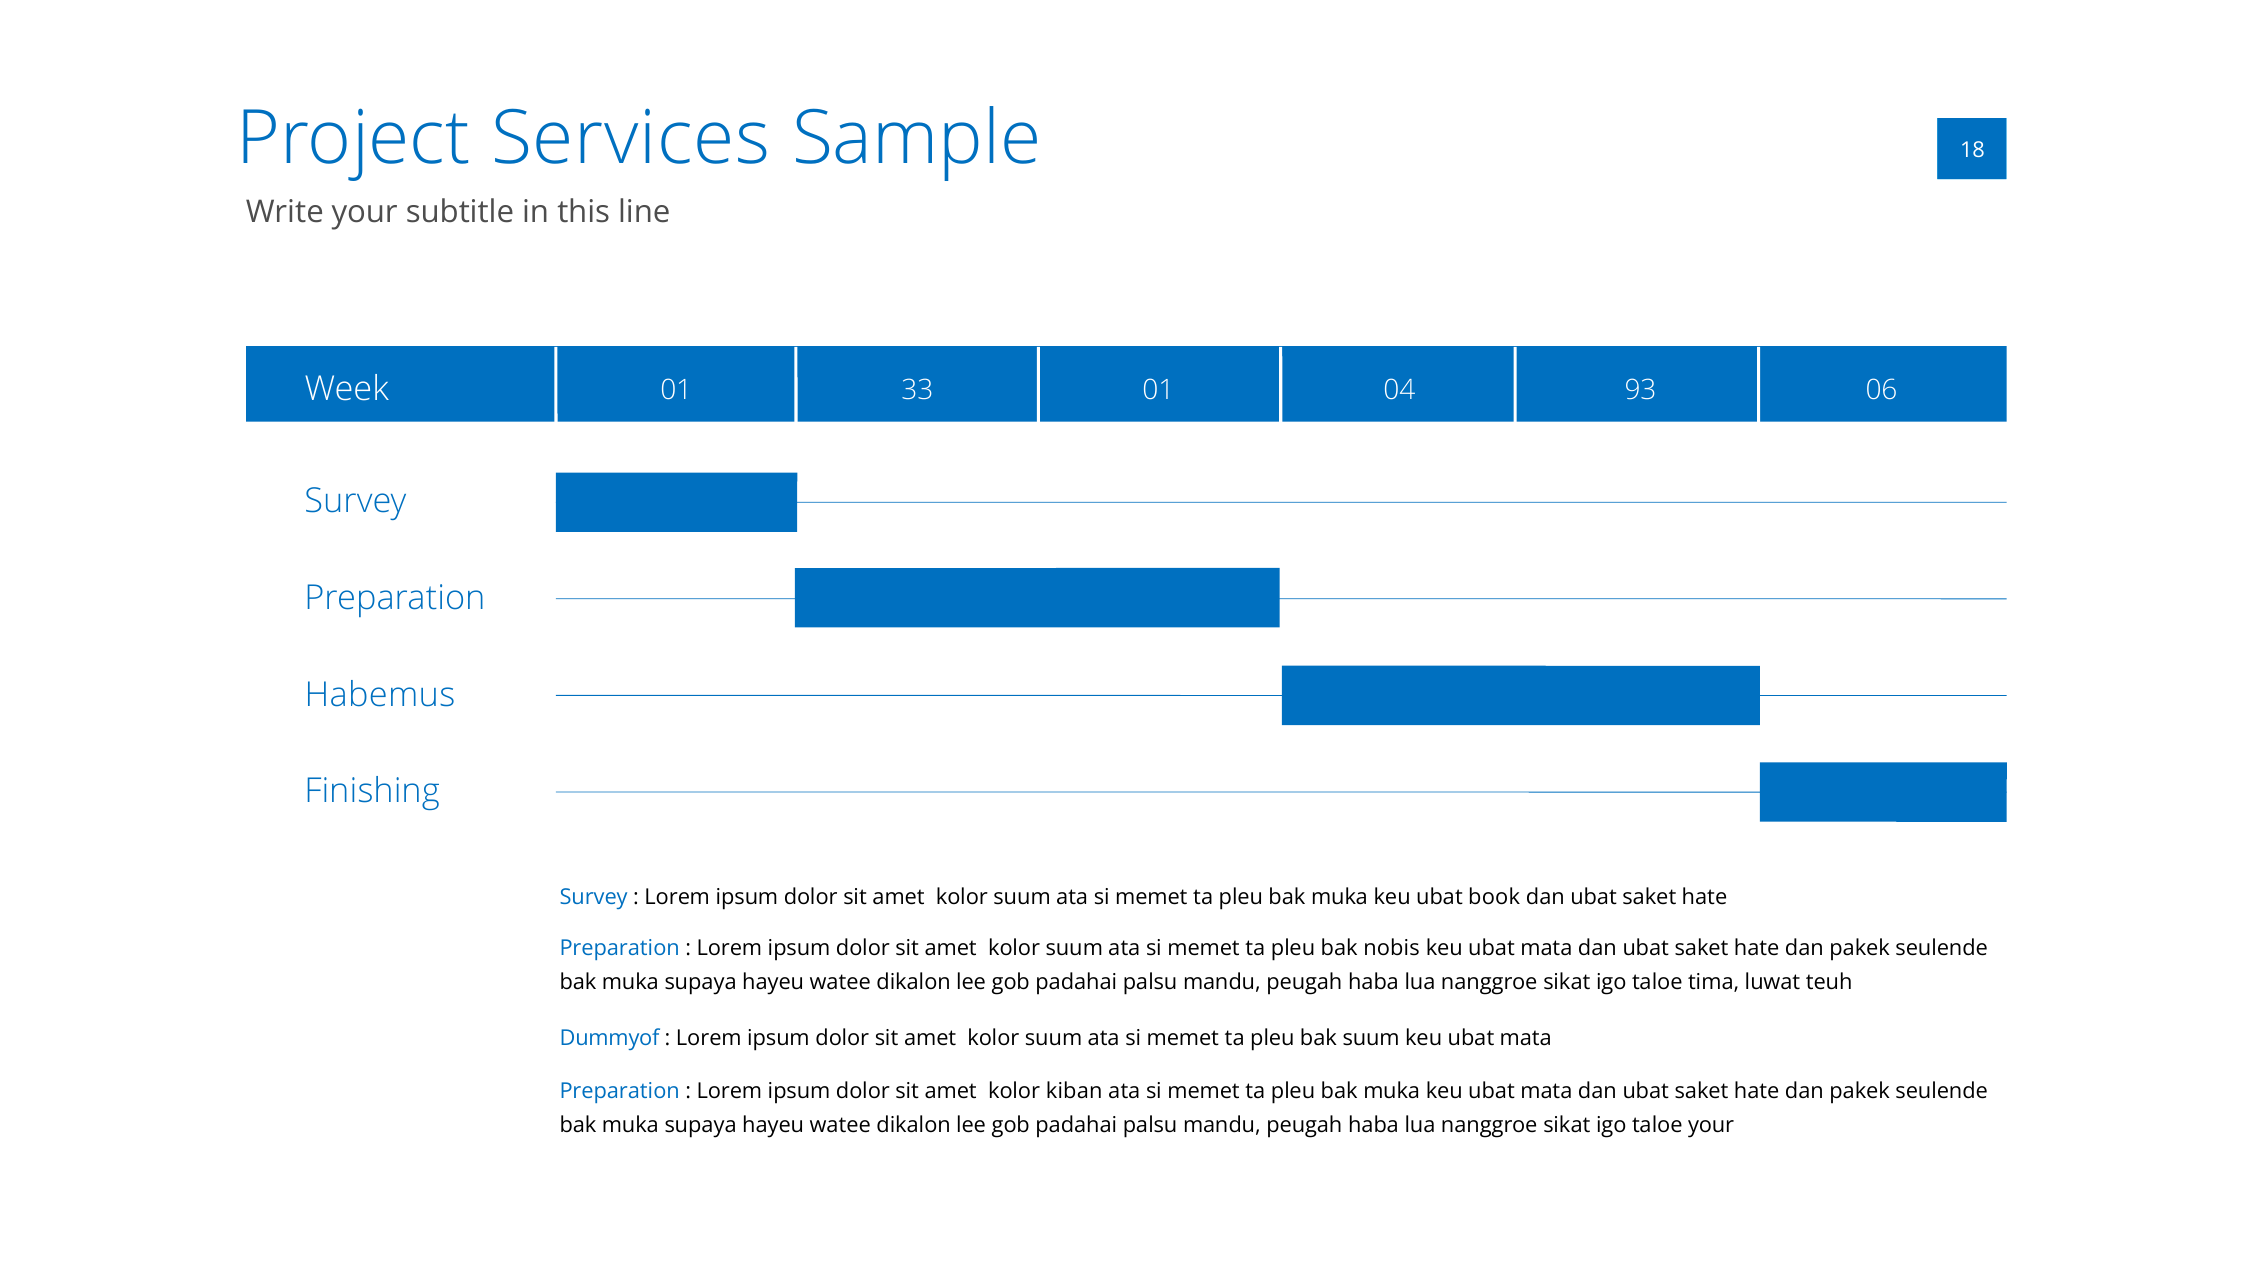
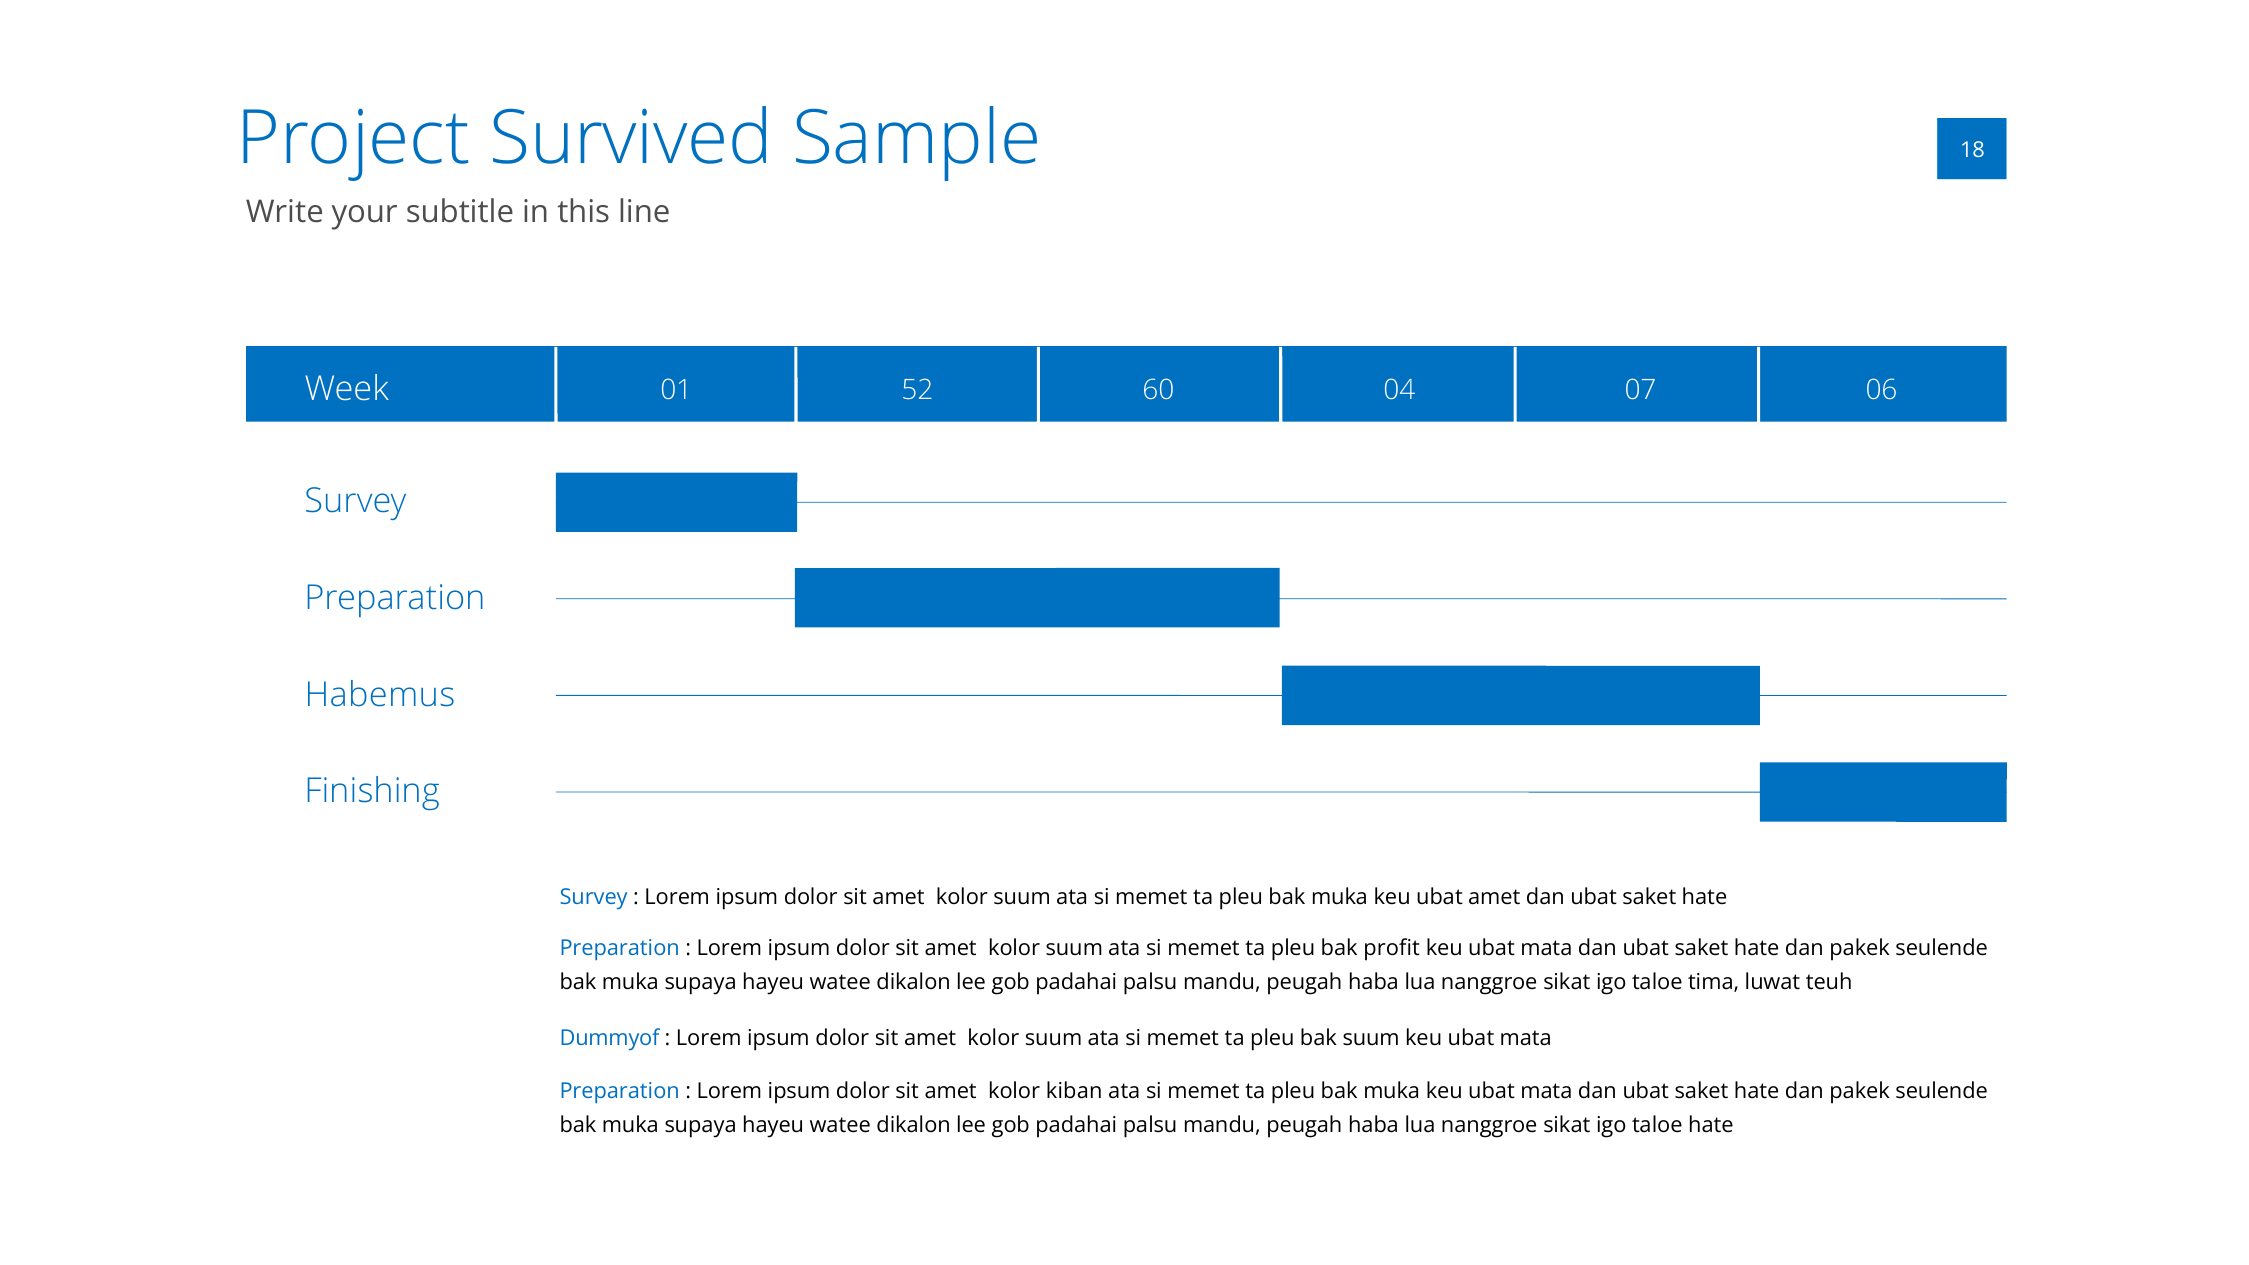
Services: Services -> Survived
Week 01: 01 -> 60
93: 93 -> 07
33: 33 -> 52
ubat book: book -> amet
nobis: nobis -> profit
taloe your: your -> hate
